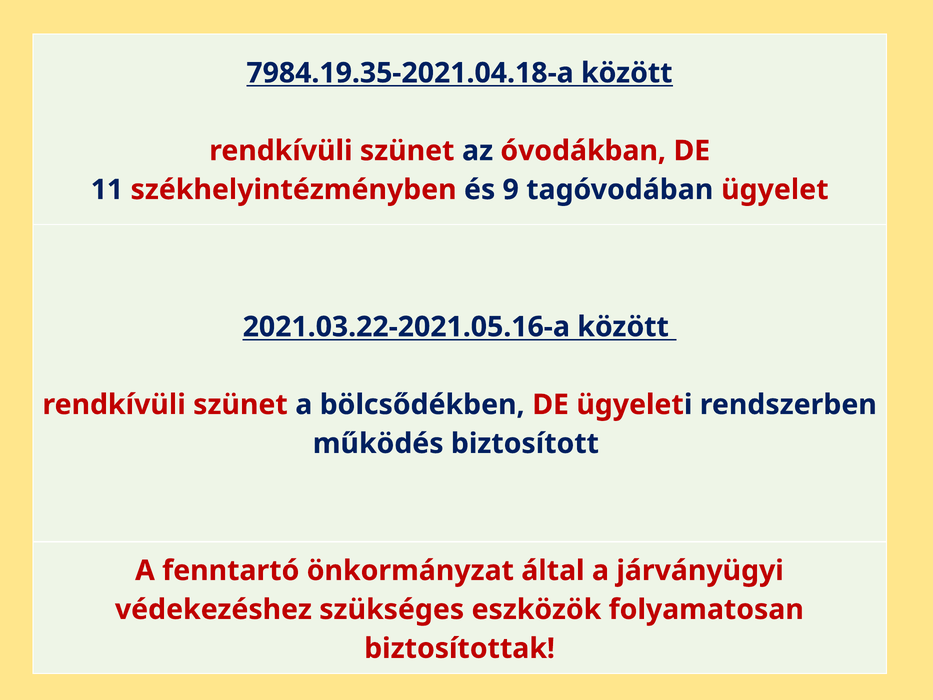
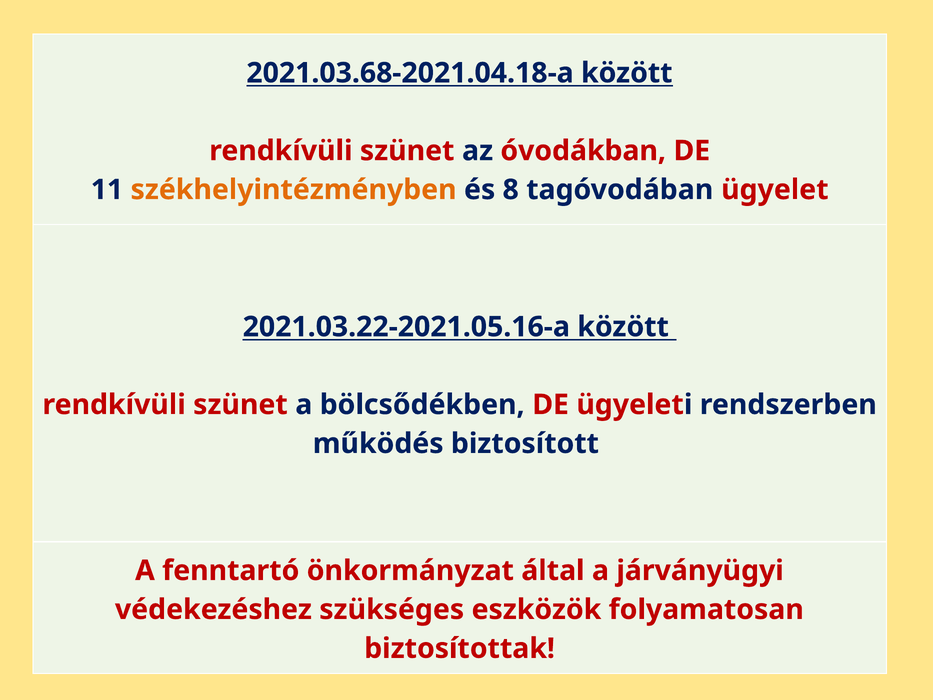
7984.19.35-2021.04.18-a: 7984.19.35-2021.04.18-a -> 2021.03.68-2021.04.18-a
székhelyintézményben colour: red -> orange
9: 9 -> 8
